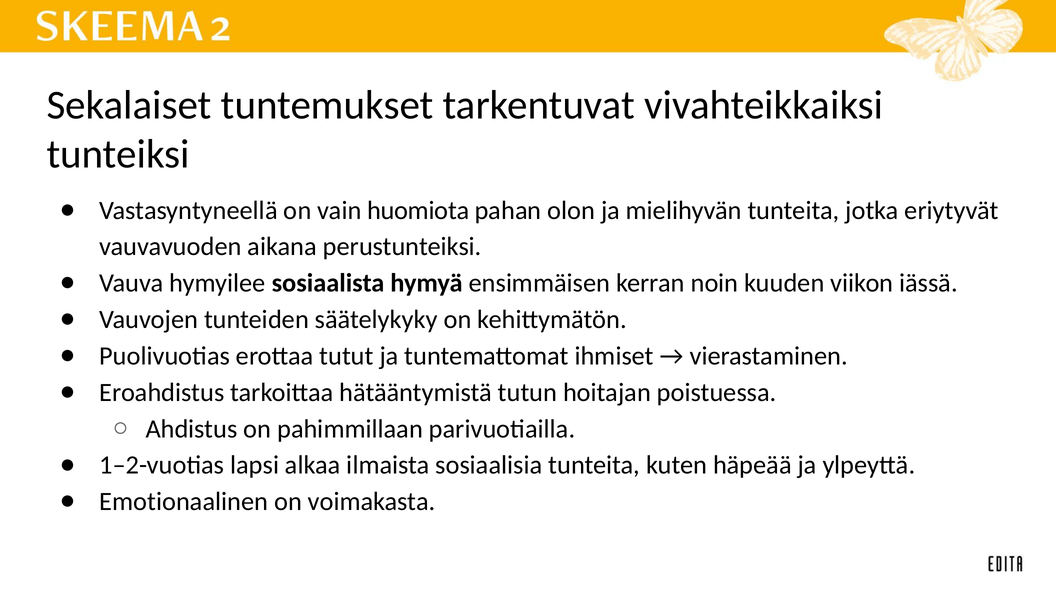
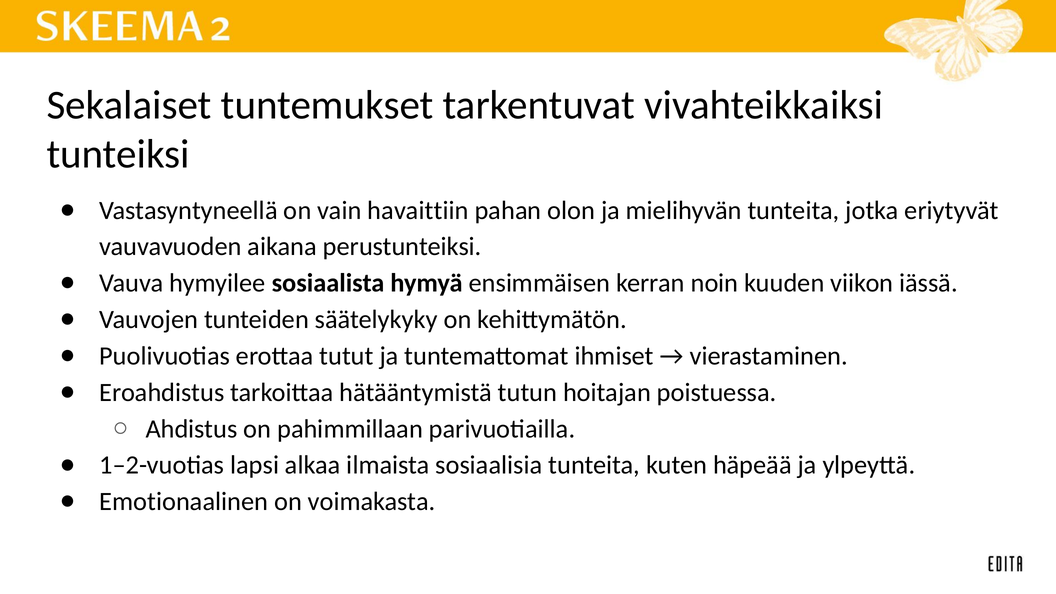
huomiota: huomiota -> havaittiin
